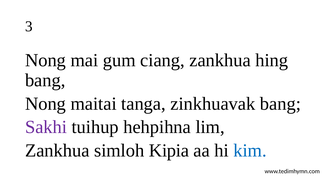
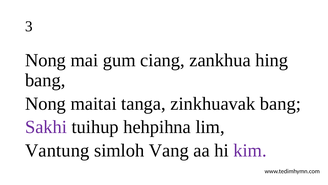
Zankhua at (57, 150): Zankhua -> Vantung
Kipia: Kipia -> Vang
kim colour: blue -> purple
